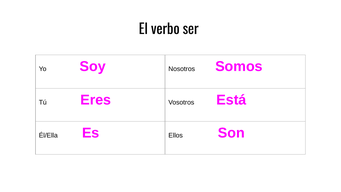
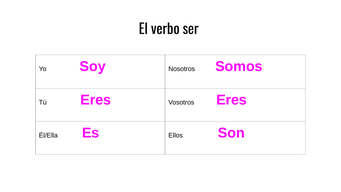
Vosotros Está: Está -> Eres
